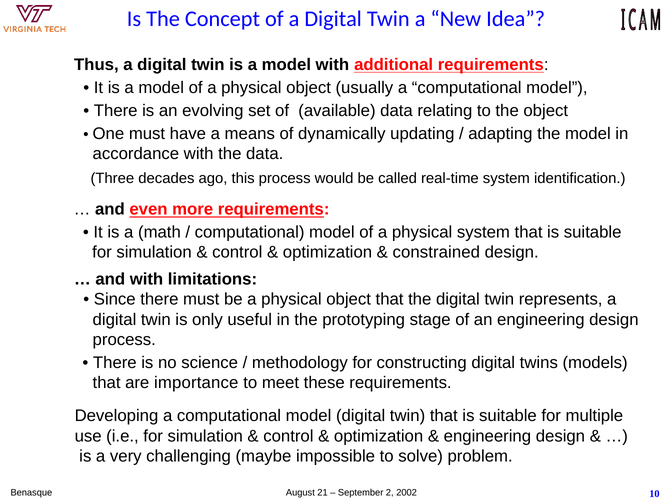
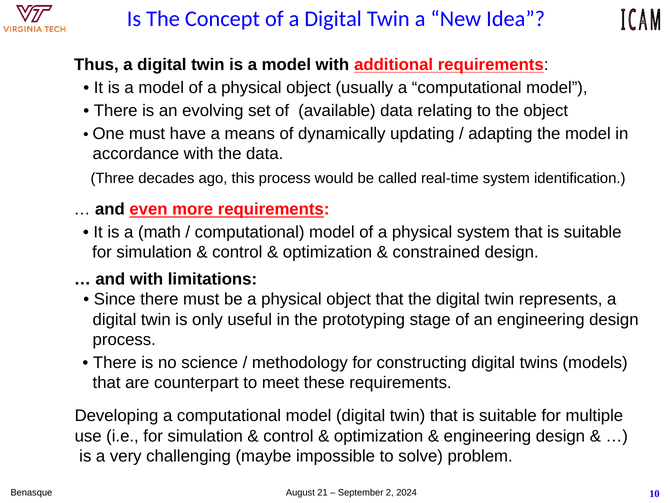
importance: importance -> counterpart
2002: 2002 -> 2024
